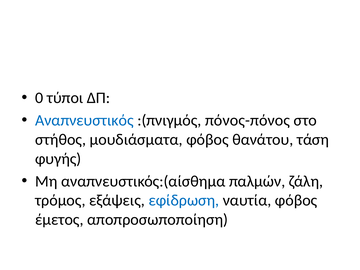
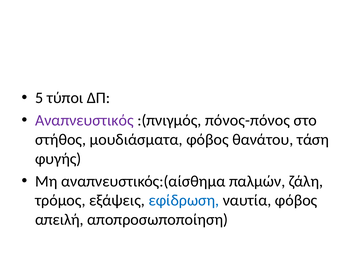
0: 0 -> 5
Αναπνευστικός colour: blue -> purple
έμετος: έμετος -> απειλή
